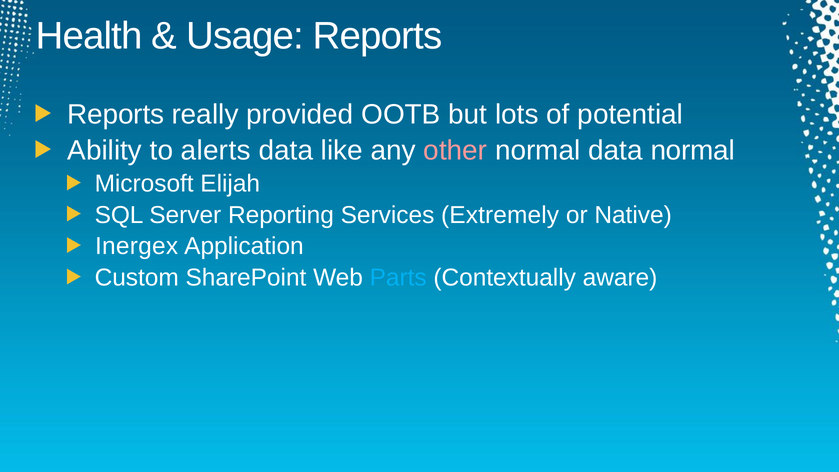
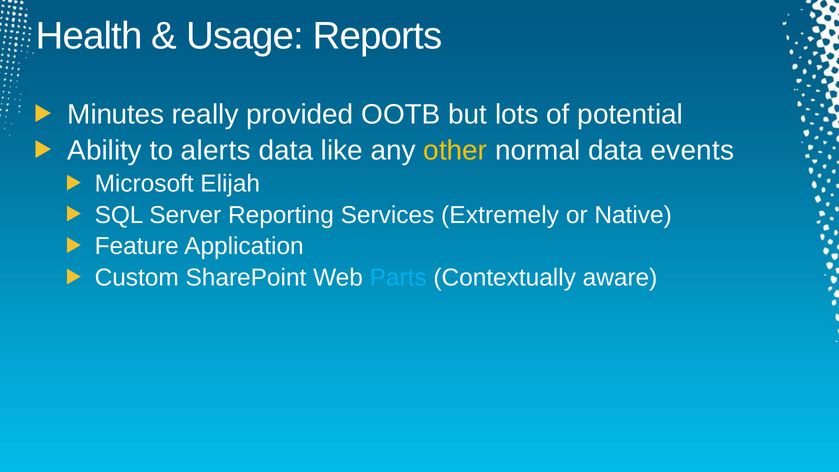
Reports at (116, 115): Reports -> Minutes
other colour: pink -> yellow
data normal: normal -> events
Inergex: Inergex -> Feature
